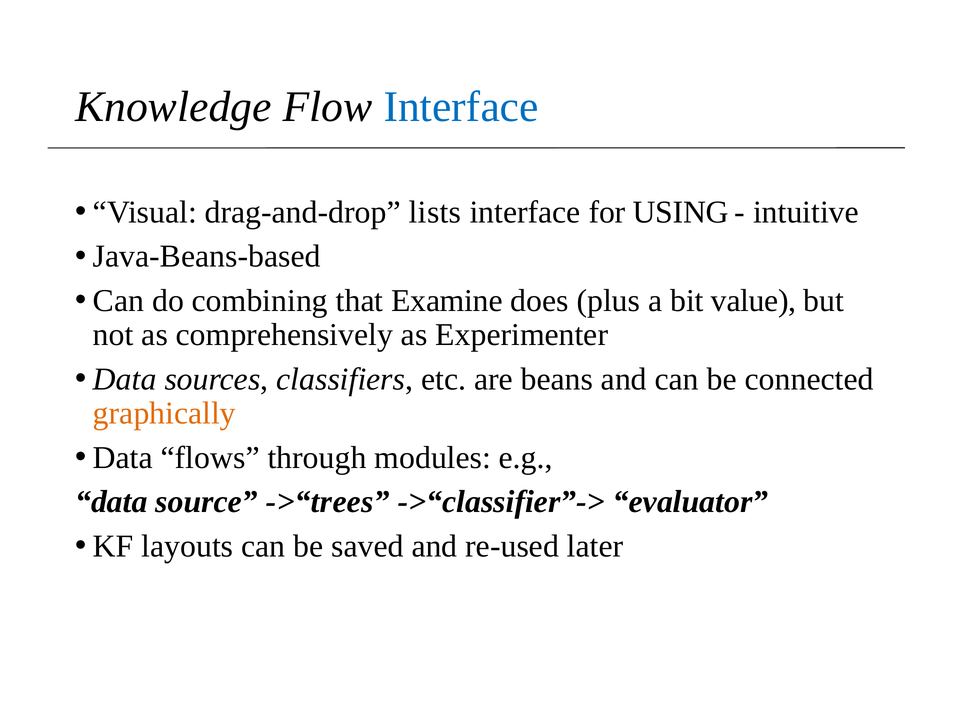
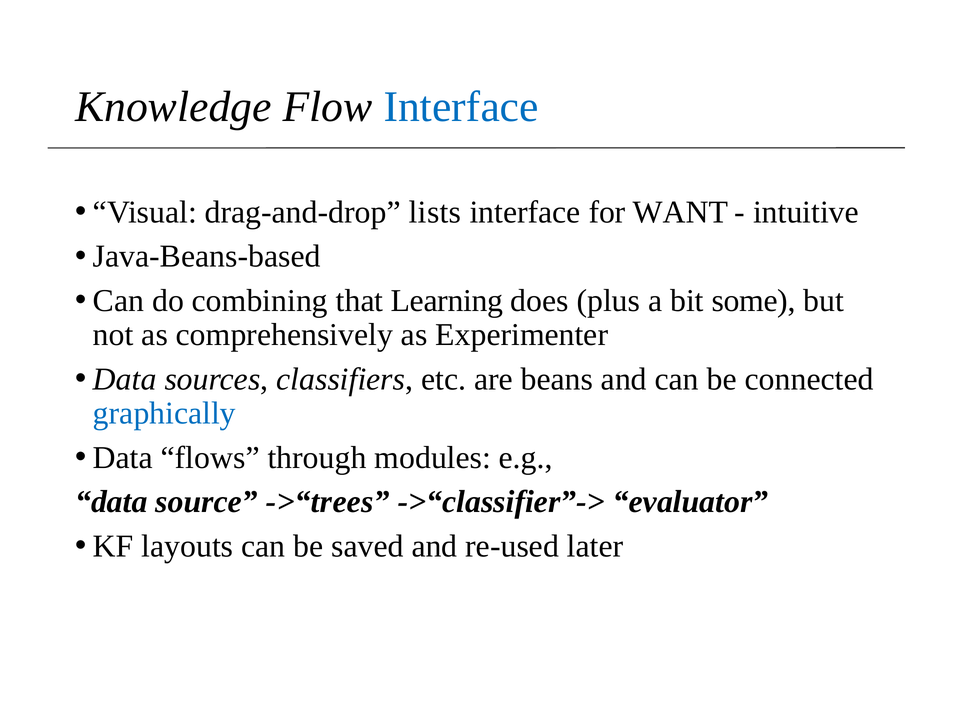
USING: USING -> WANT
Examine: Examine -> Learning
value: value -> some
graphically colour: orange -> blue
